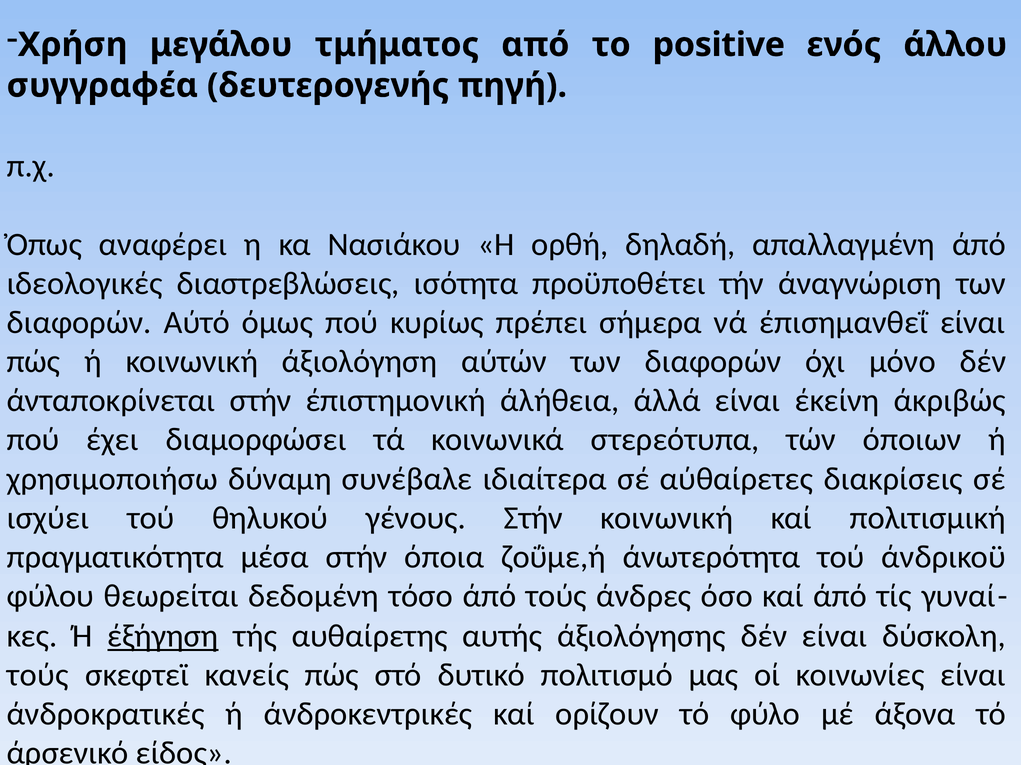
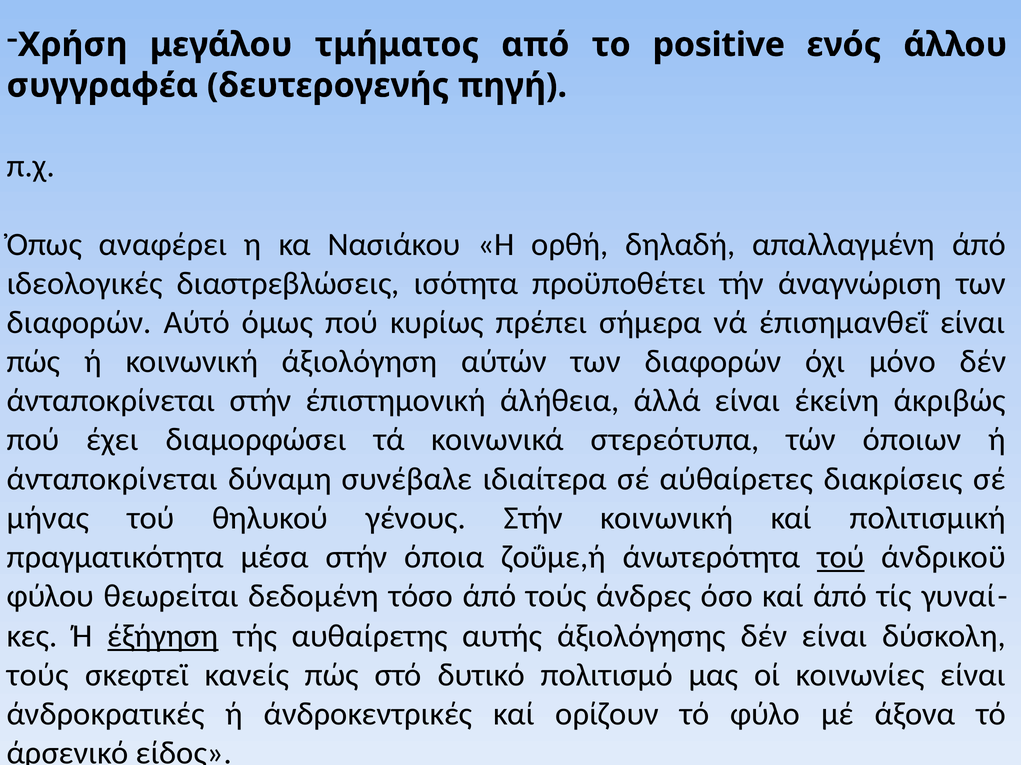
χρησιμοποιήσω at (112, 479): χρησιμοποιήσω -> άνταποκρίνεται
ισχύει: ισχύει -> μήνας
τού at (841, 557) underline: none -> present
